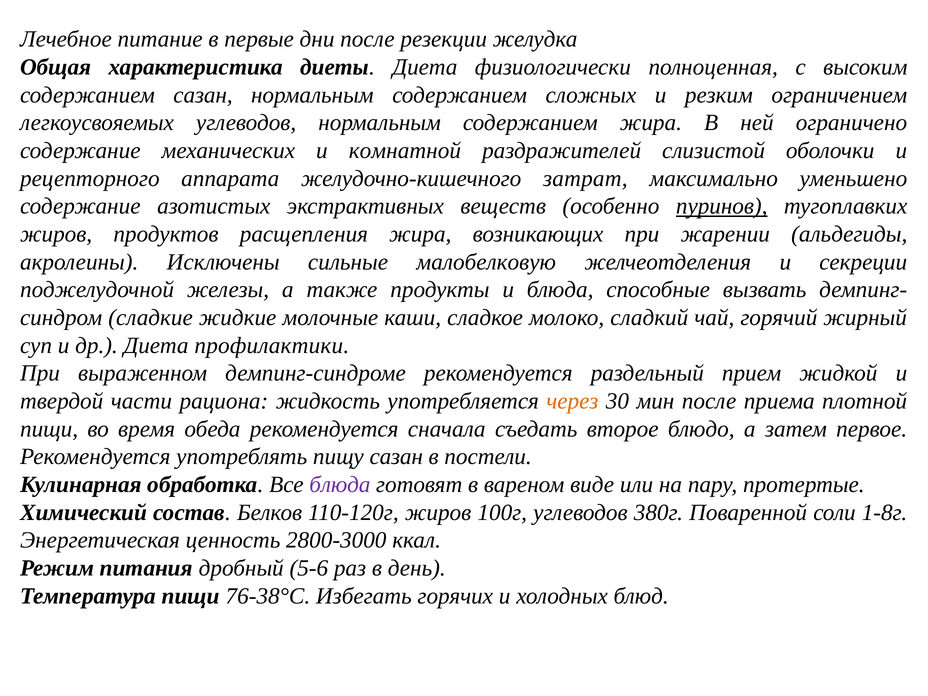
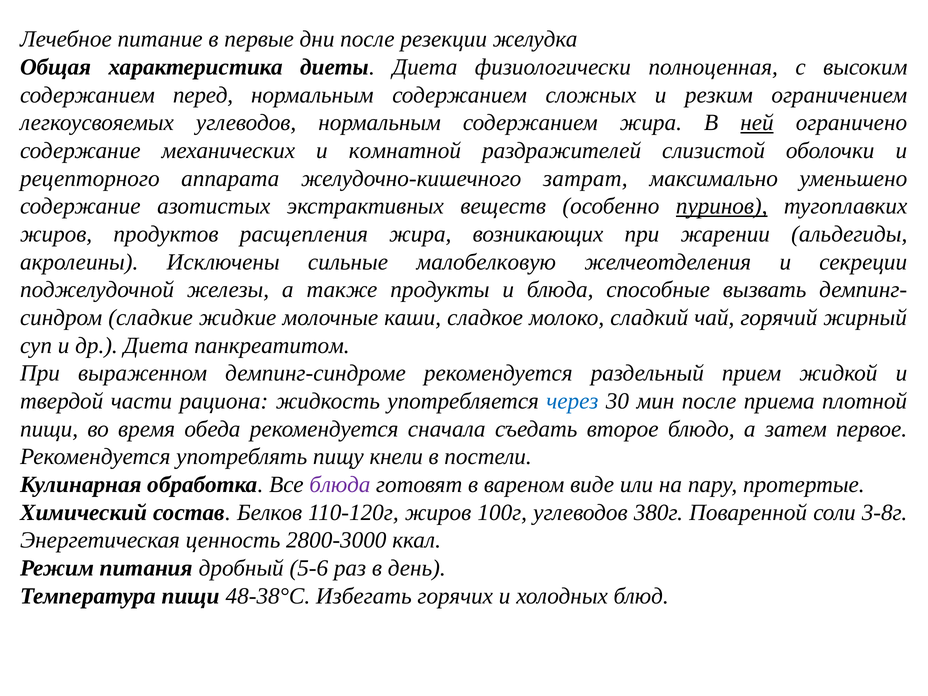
содержанием сазан: сазан -> перед
ней underline: none -> present
профилактики: профилактики -> панкреатитом
через colour: orange -> blue
пищу сазан: сазан -> кнели
1-8г: 1-8г -> 3-8г
76-38°С: 76-38°С -> 48-38°С
